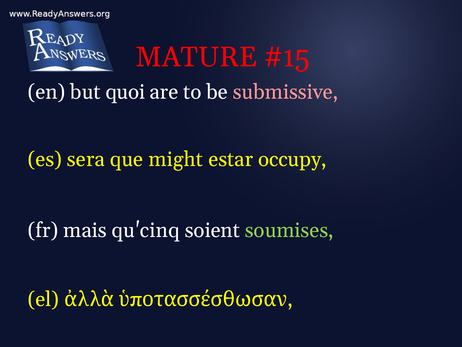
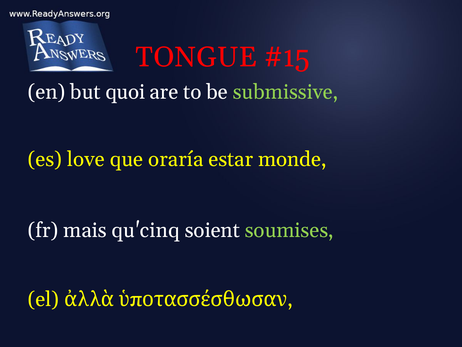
MATURE: MATURE -> TONGUE
submissive colour: pink -> light green
sera: sera -> love
might: might -> oraría
occupy: occupy -> monde
